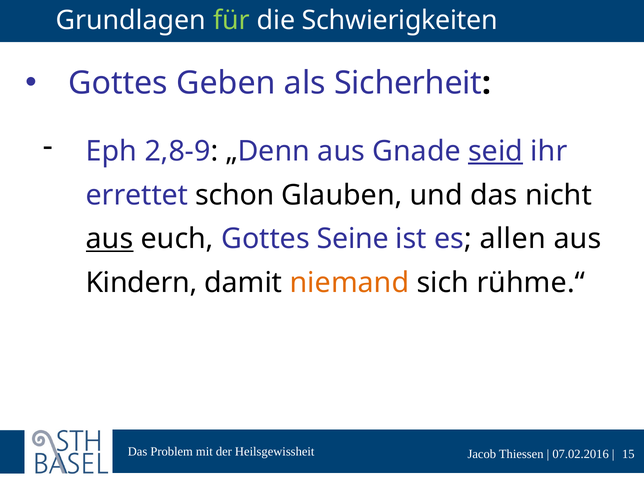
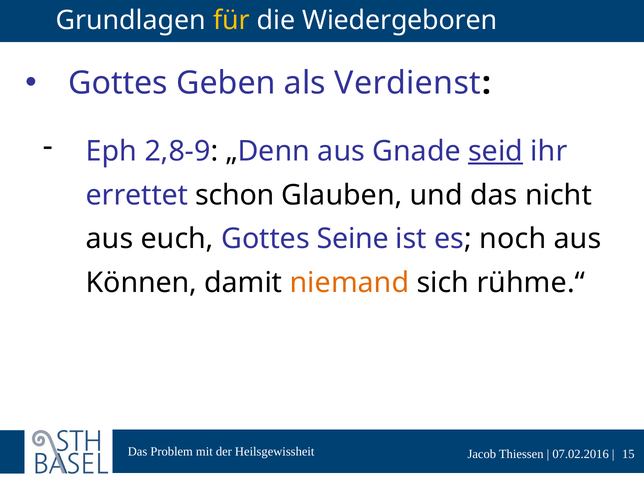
für colour: light green -> yellow
Schwierigkeiten: Schwierigkeiten -> Wiedergeboren
Sicherheit: Sicherheit -> Verdienst
aus at (110, 239) underline: present -> none
allen: allen -> noch
Kindern: Kindern -> Können
